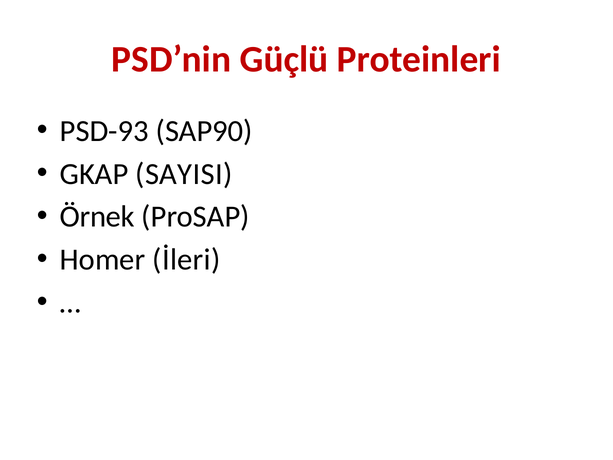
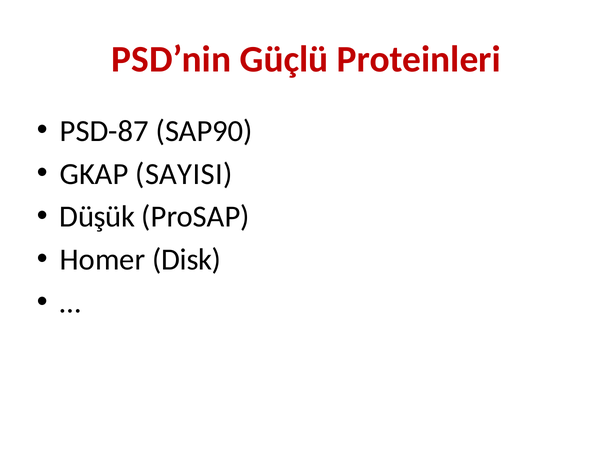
PSD-93: PSD-93 -> PSD-87
Örnek: Örnek -> Düşük
İleri: İleri -> Disk
